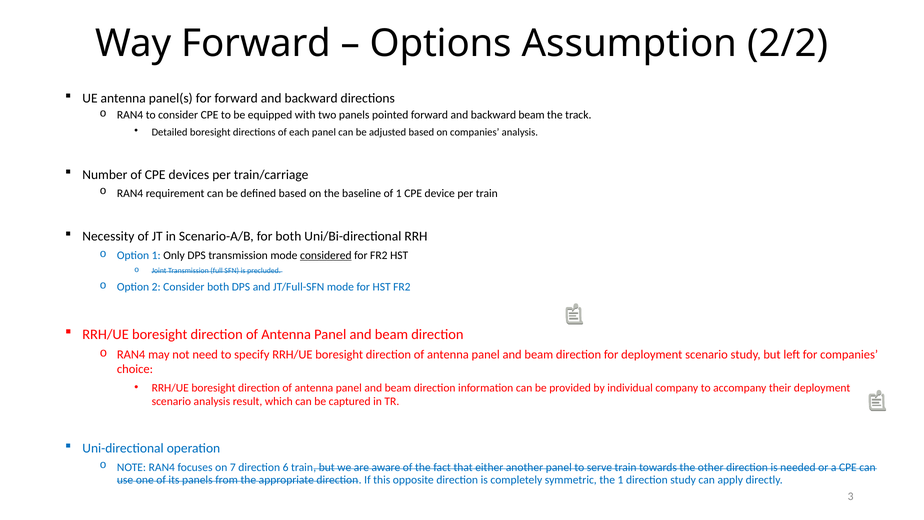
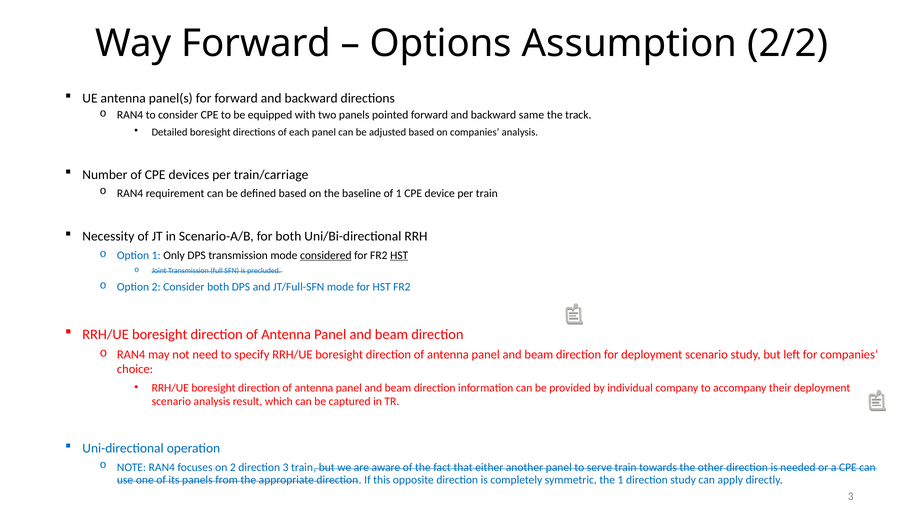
backward beam: beam -> same
HST at (399, 255) underline: none -> present
on 7: 7 -> 2
direction 6: 6 -> 3
